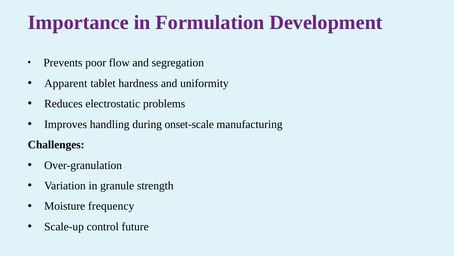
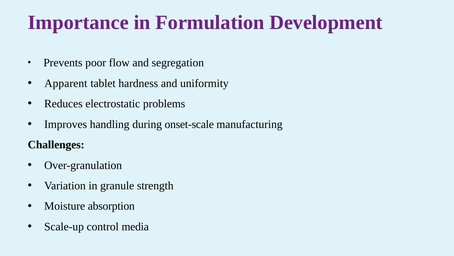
frequency: frequency -> absorption
future: future -> media
